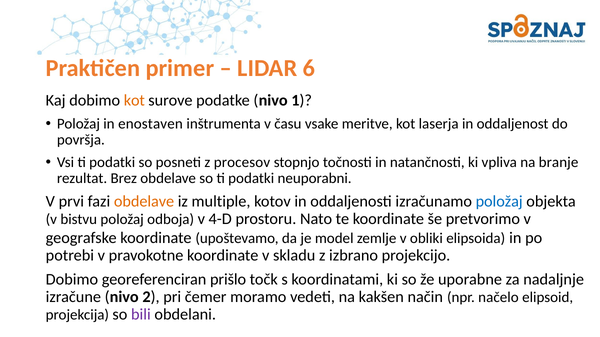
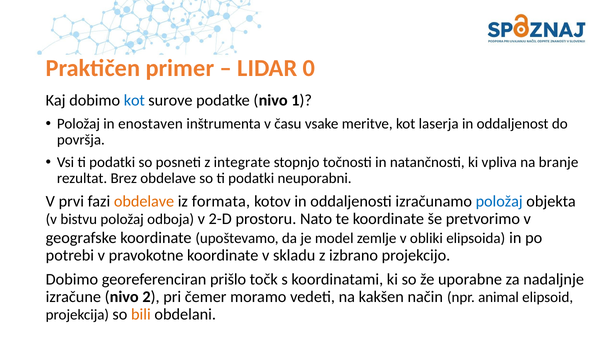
6: 6 -> 0
kot at (134, 101) colour: orange -> blue
procesov: procesov -> integrate
multiple: multiple -> formata
4-D: 4-D -> 2-D
načelo: načelo -> animal
bili colour: purple -> orange
